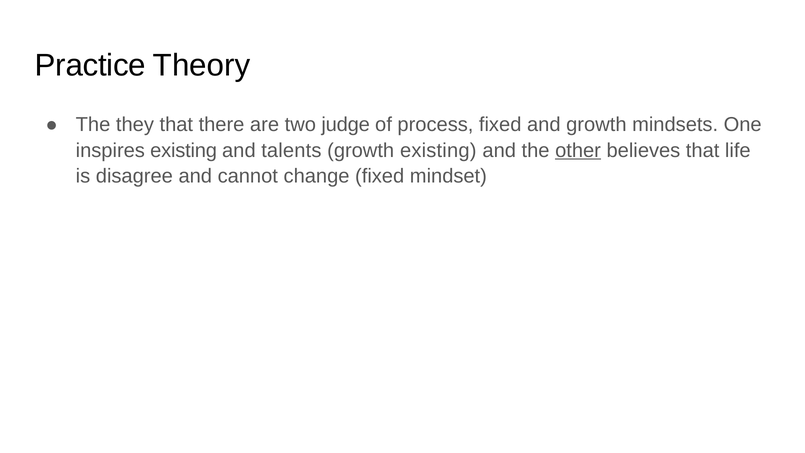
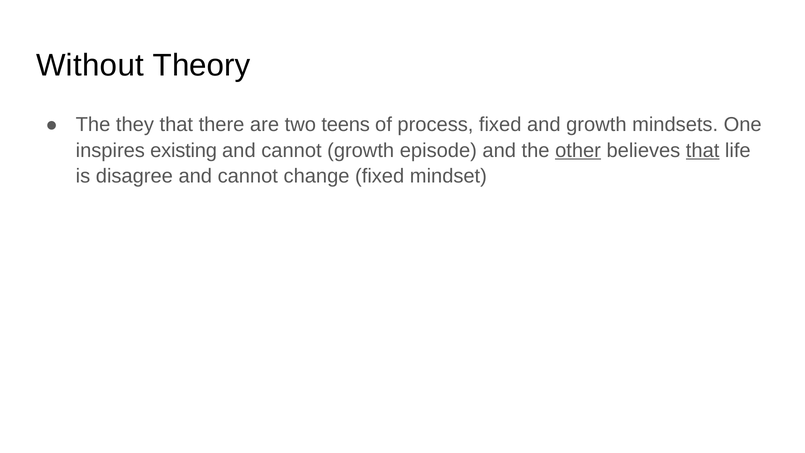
Practice: Practice -> Without
judge: judge -> teens
talents at (291, 150): talents -> cannot
growth existing: existing -> episode
that at (703, 150) underline: none -> present
